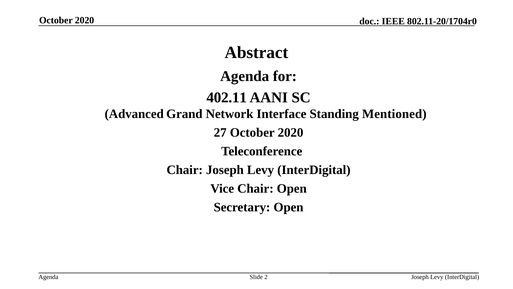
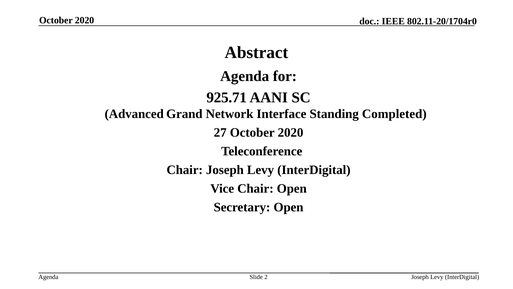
402.11: 402.11 -> 925.71
Mentioned: Mentioned -> Completed
